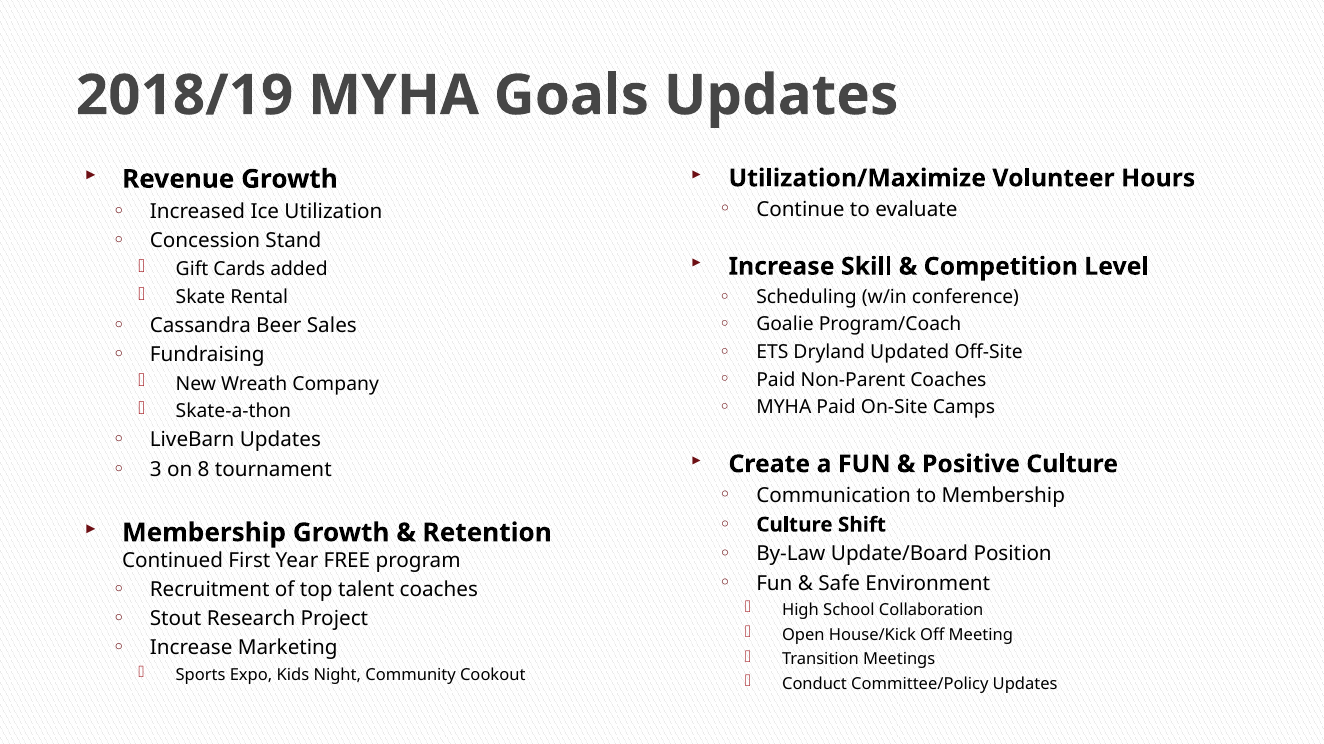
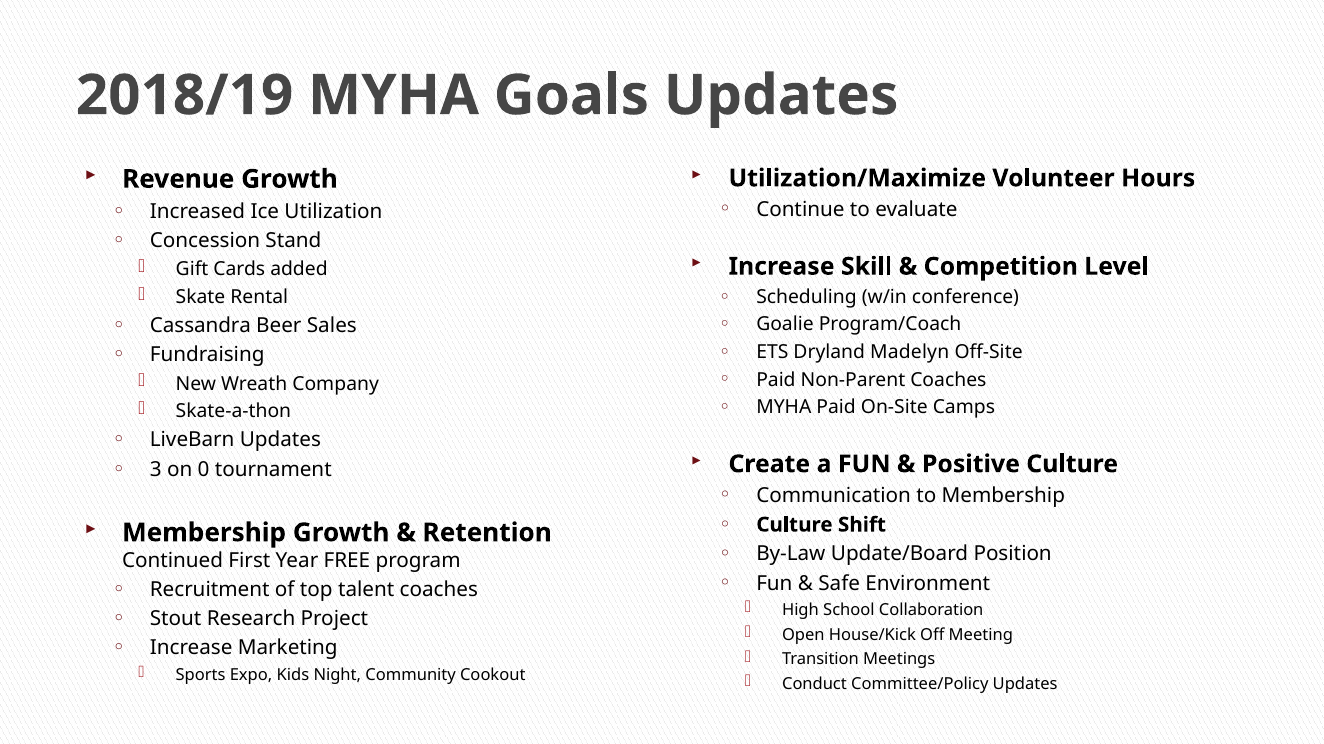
Updated: Updated -> Madelyn
8: 8 -> 0
